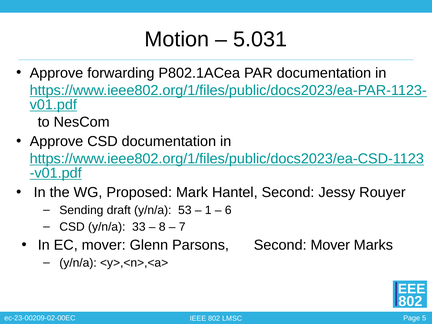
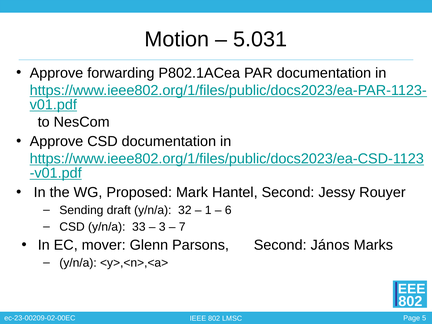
53: 53 -> 32
8: 8 -> 3
Second Mover: Mover -> János
